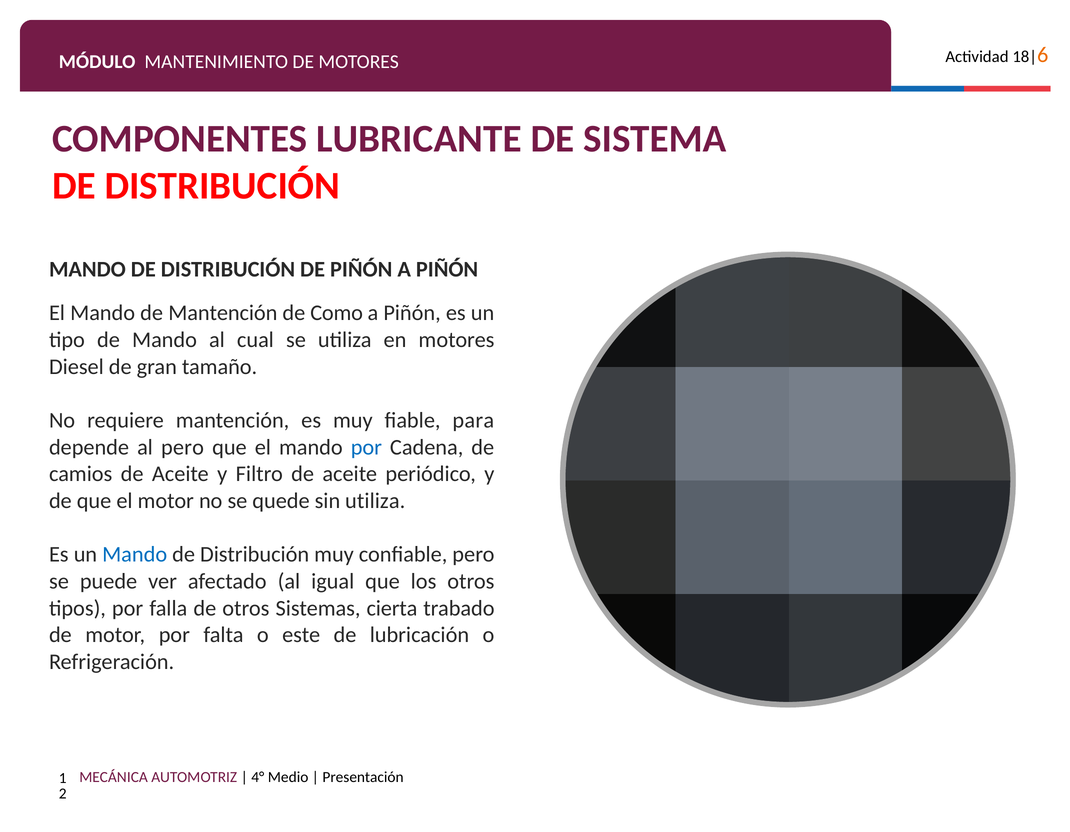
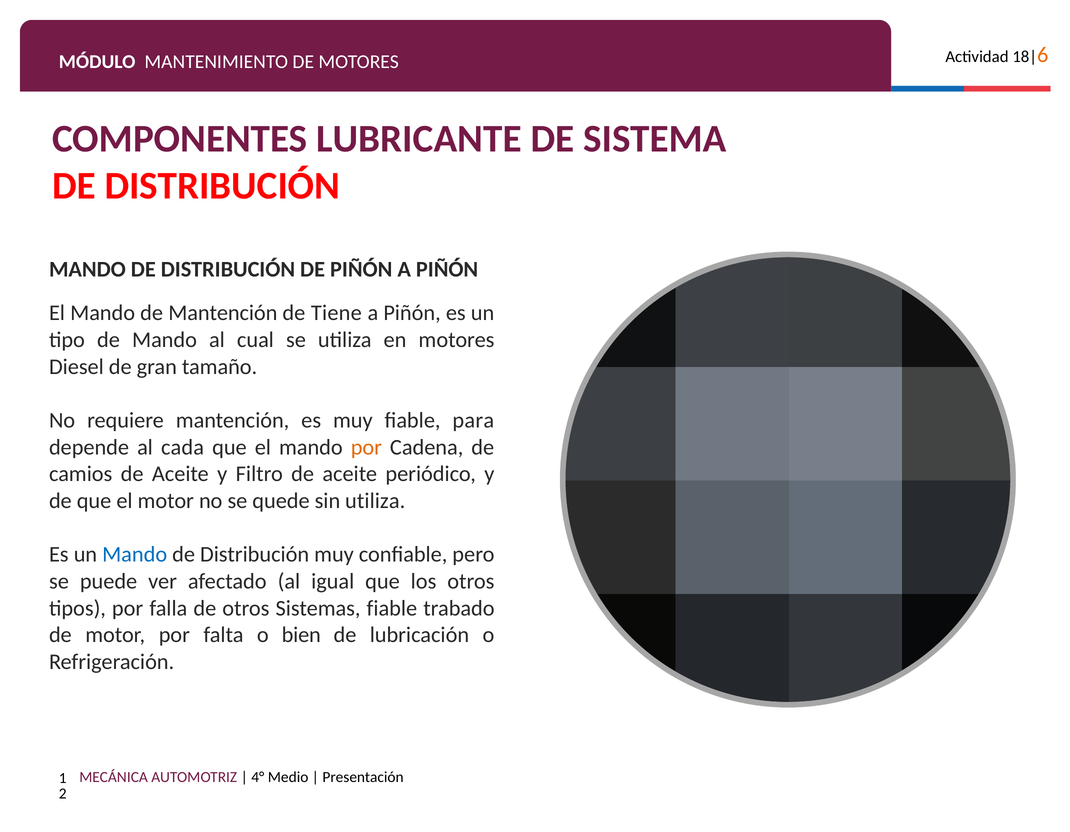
Como: Como -> Tiene
al pero: pero -> cada
por at (366, 447) colour: blue -> orange
Sistemas cierta: cierta -> fiable
este: este -> bien
